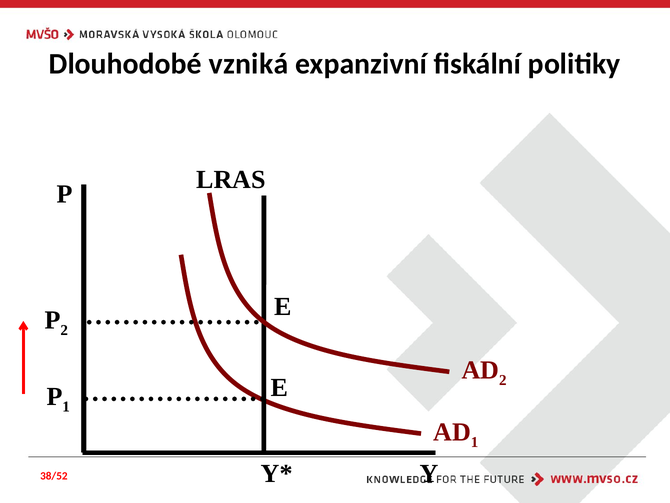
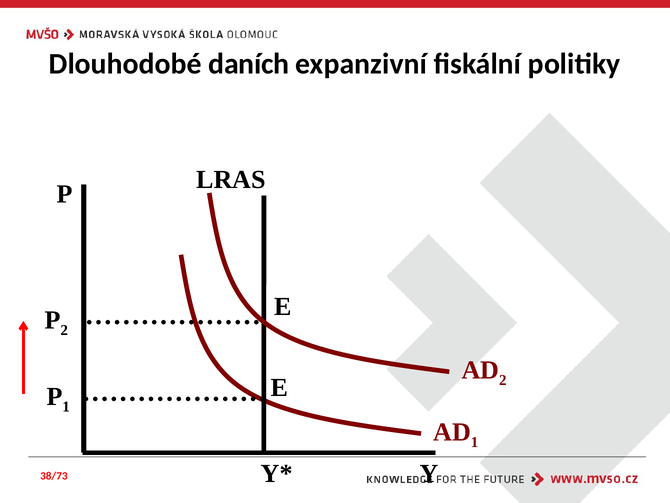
vzniká: vzniká -> daních
38/52: 38/52 -> 38/73
